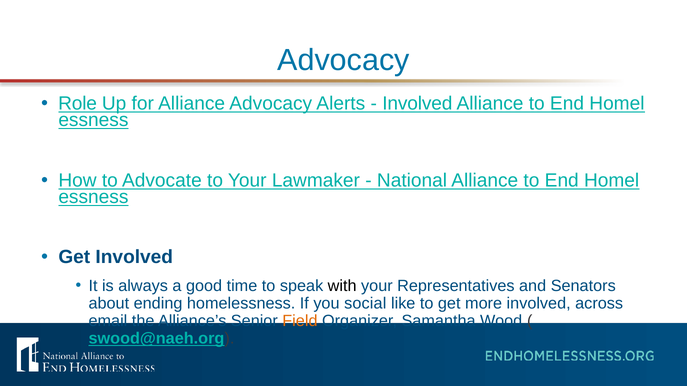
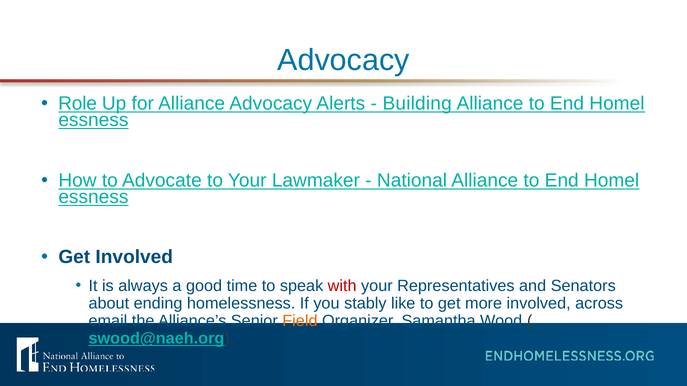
Involved at (417, 104): Involved -> Building
with colour: black -> red
social: social -> stably
